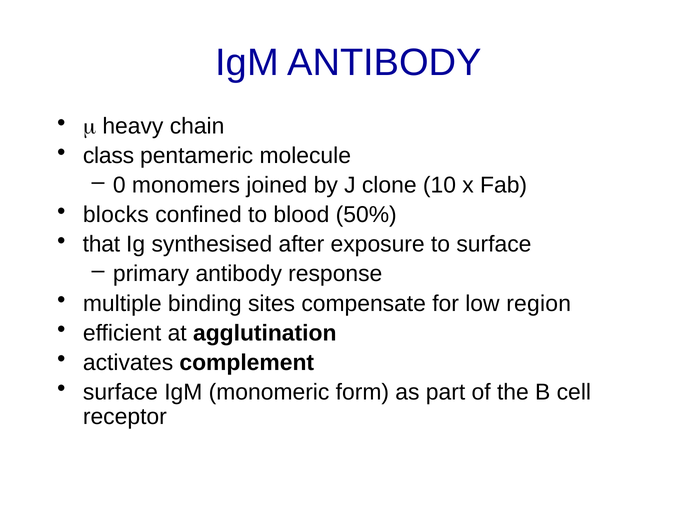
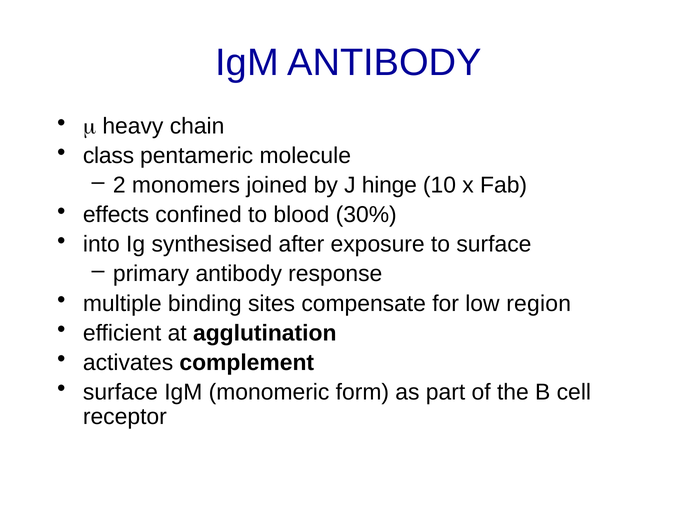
0: 0 -> 2
clone: clone -> hinge
blocks: blocks -> effects
50%: 50% -> 30%
that: that -> into
